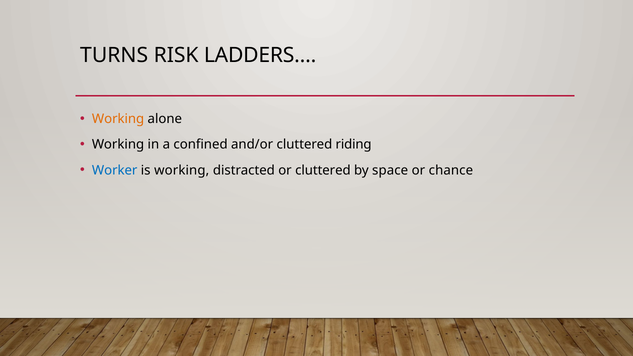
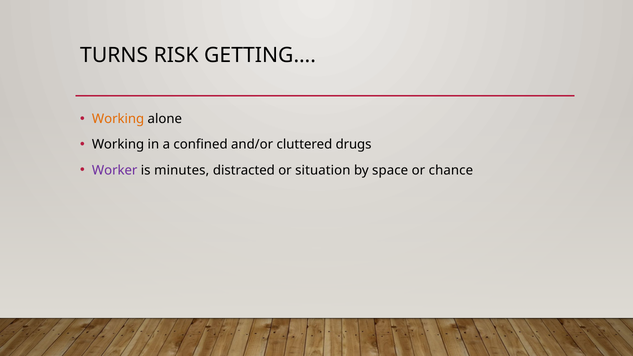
LADDERS…: LADDERS… -> GETTING…
riding: riding -> drugs
Worker colour: blue -> purple
is working: working -> minutes
or cluttered: cluttered -> situation
